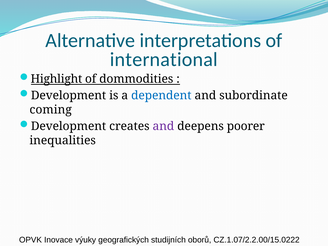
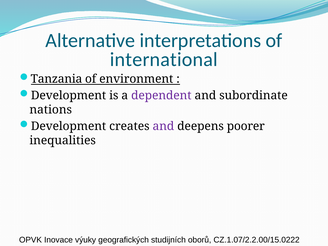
Highlight: Highlight -> Tanzania
dommodities: dommodities -> environment
dependent colour: blue -> purple
coming: coming -> nations
